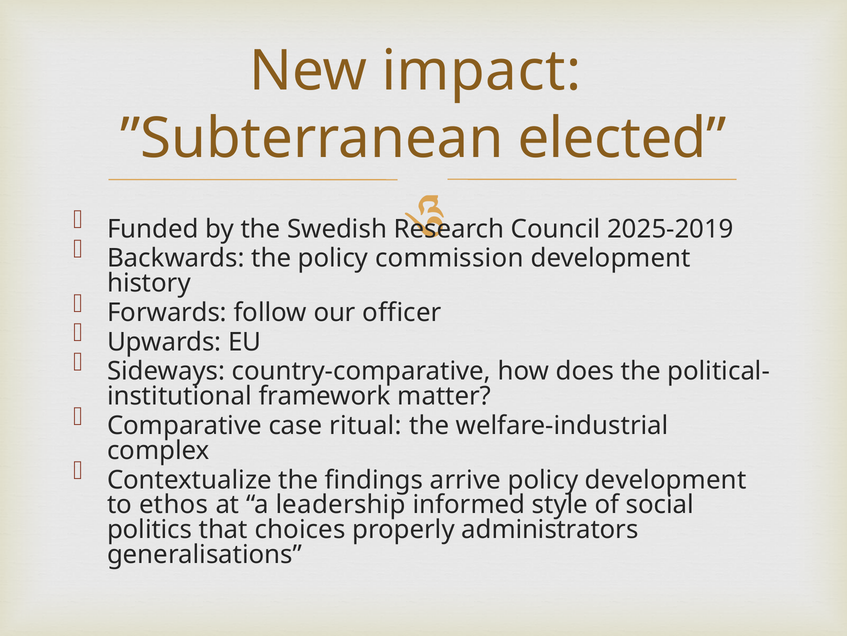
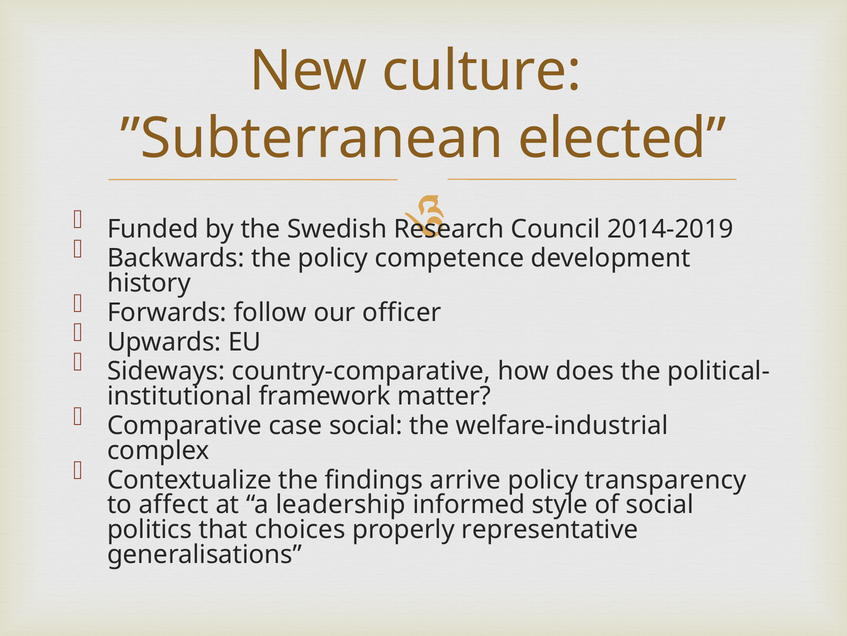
impact: impact -> culture
2025-2019: 2025-2019 -> 2014-2019
commission: commission -> competence
case ritual: ritual -> social
policy development: development -> transparency
ethos: ethos -> affect
administrators: administrators -> representative
